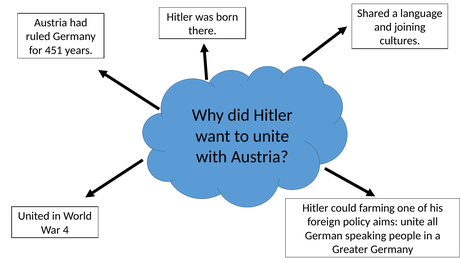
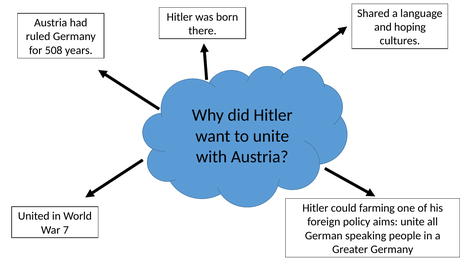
joining: joining -> hoping
451: 451 -> 508
4: 4 -> 7
